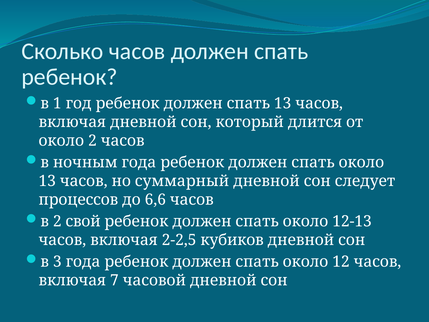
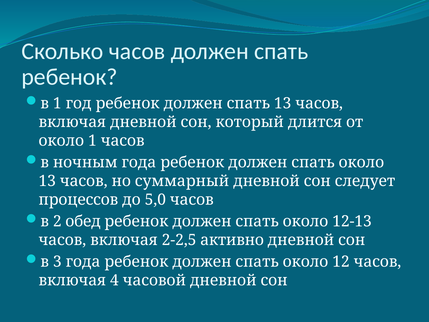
около 2: 2 -> 1
6,6: 6,6 -> 5,0
свой: свой -> обед
кубиков: кубиков -> активно
7: 7 -> 4
